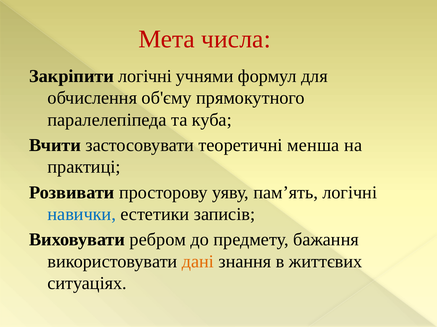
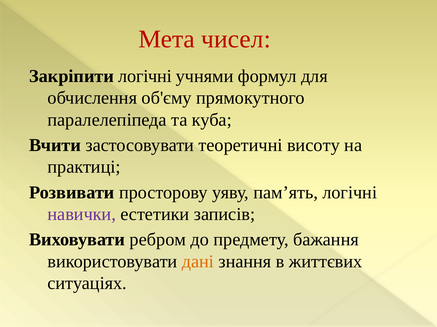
числа: числа -> чисел
менша: менша -> висоту
навички colour: blue -> purple
